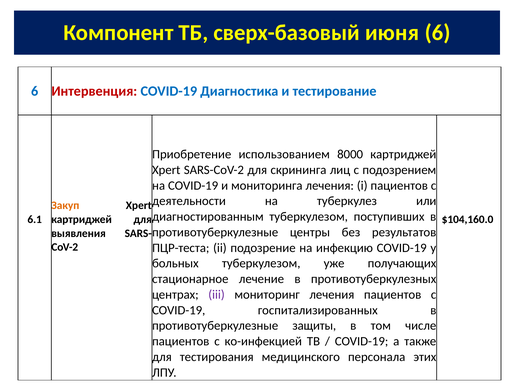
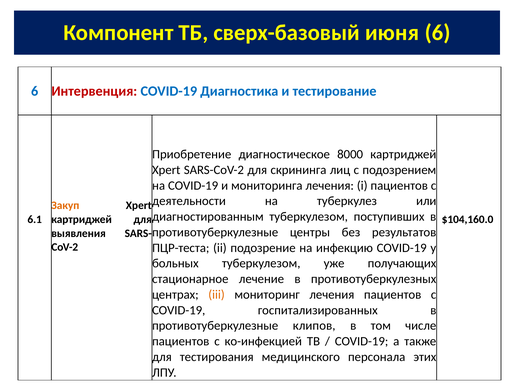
использованием: использованием -> диагностическое
iii colour: purple -> orange
защиты: защиты -> клипов
